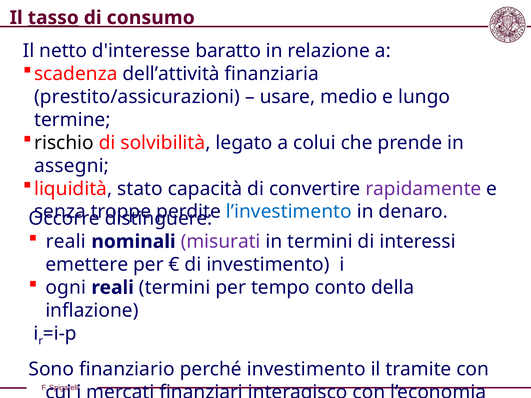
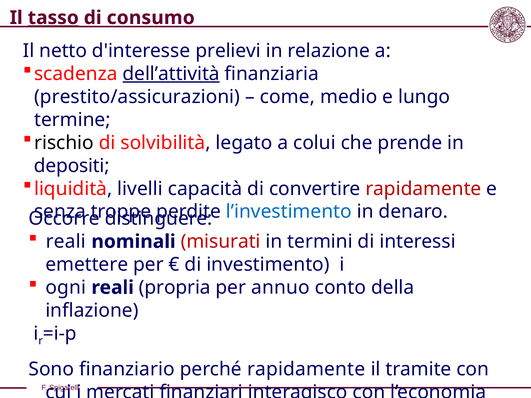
baratto: baratto -> prelievi
dell’attività underline: none -> present
usare: usare -> come
assegni: assegni -> depositi
stato: stato -> livelli
rapidamente at (423, 189) colour: purple -> red
misurati colour: purple -> red
reali termini: termini -> propria
tempo: tempo -> annuo
perché investimento: investimento -> rapidamente
